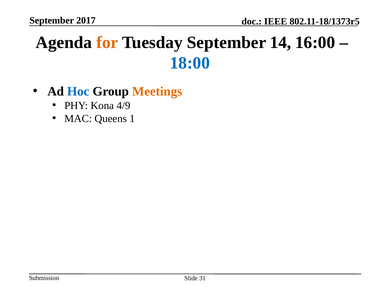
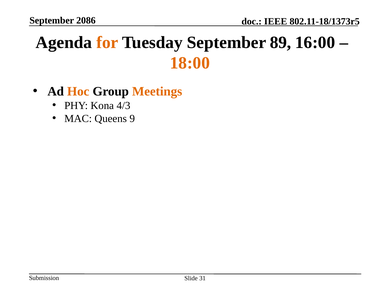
2017: 2017 -> 2086
14: 14 -> 89
18:00 colour: blue -> orange
Hoc colour: blue -> orange
4/9: 4/9 -> 4/3
1: 1 -> 9
